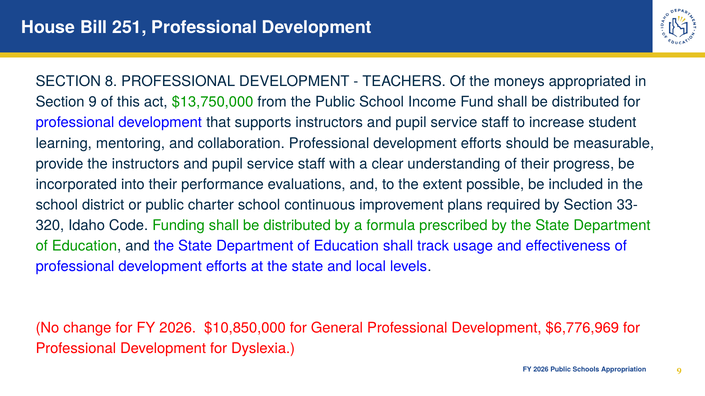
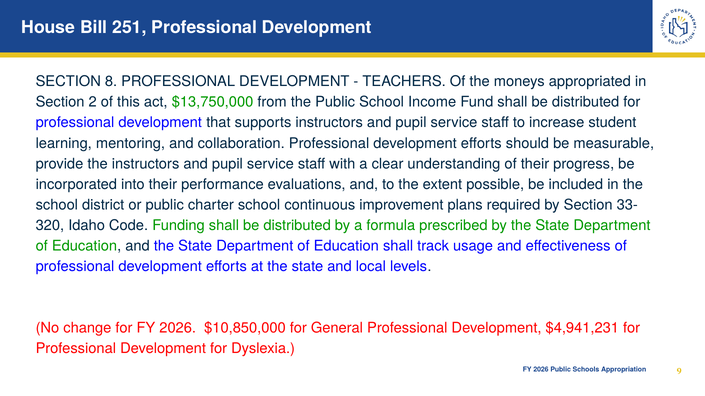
Section 9: 9 -> 2
$6,776,969: $6,776,969 -> $4,941,231
